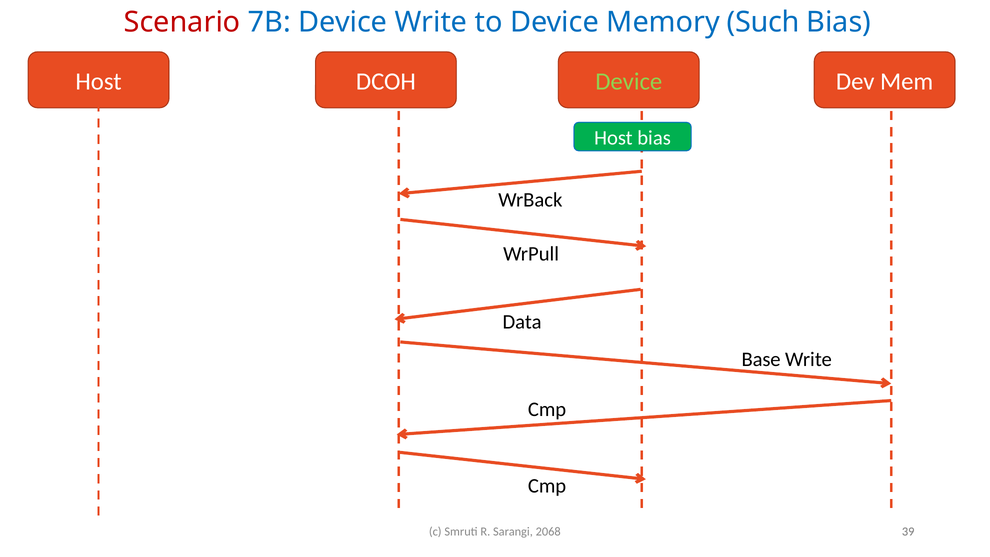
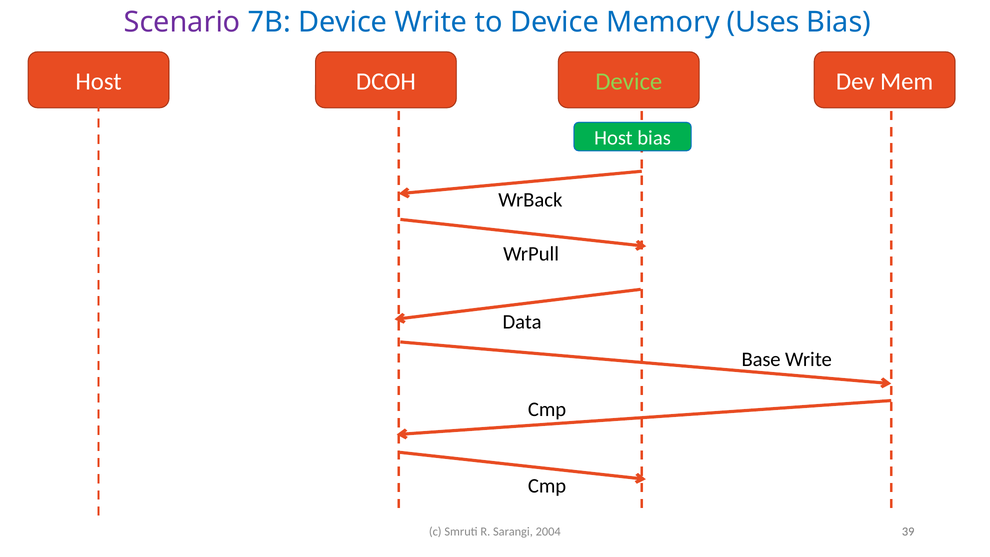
Scenario colour: red -> purple
Such: Such -> Uses
2068: 2068 -> 2004
